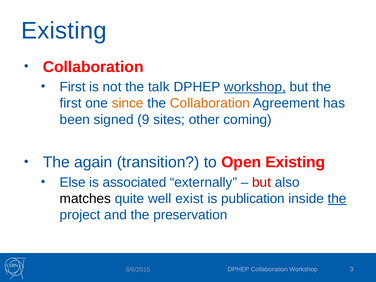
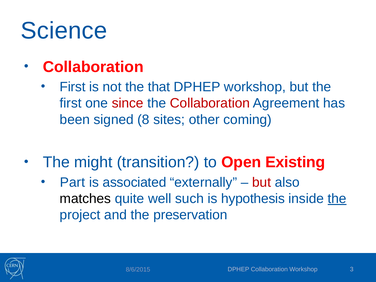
Existing at (64, 31): Existing -> Science
talk: talk -> that
workshop at (255, 87) underline: present -> none
since colour: orange -> red
Collaboration at (210, 103) colour: orange -> red
9: 9 -> 8
again: again -> might
Else: Else -> Part
exist: exist -> such
publication: publication -> hypothesis
